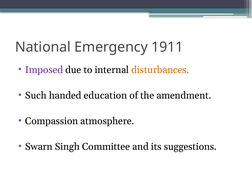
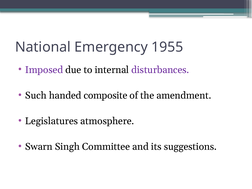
1911: 1911 -> 1955
disturbances colour: orange -> purple
education: education -> composite
Compassion: Compassion -> Legislatures
